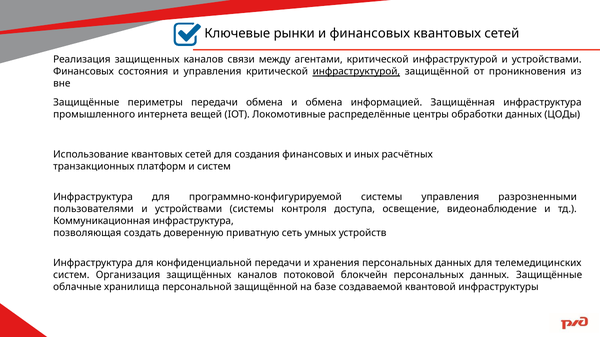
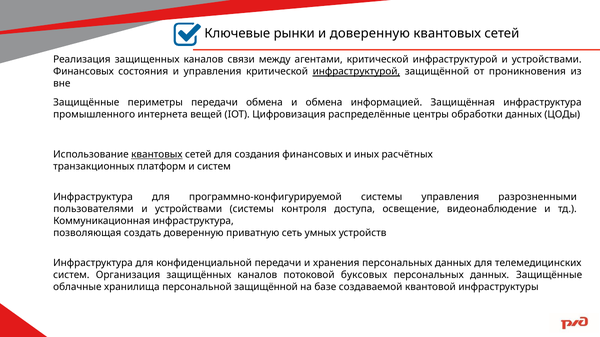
и финансовых: финансовых -> доверенную
Локомотивные: Локомотивные -> Цифровизация
квантовых at (157, 155) underline: none -> present
блокчейн: блокчейн -> буксовых
